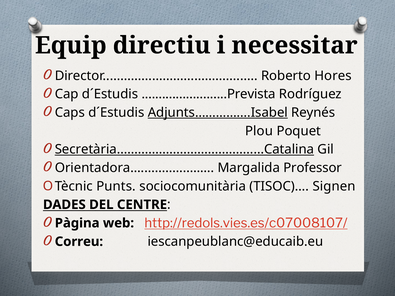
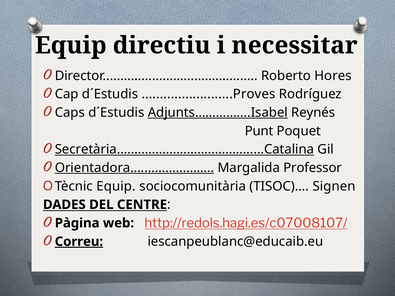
.........................Prevista: .........................Prevista -> .........................Proves
Plou: Plou -> Punt
Orientadora….........…..…… underline: none -> present
Punts at (116, 186): Punts -> Equip
http://redols.vies.es/c07008107/: http://redols.vies.es/c07008107/ -> http://redols.hagi.es/c07008107/
Correu underline: none -> present
